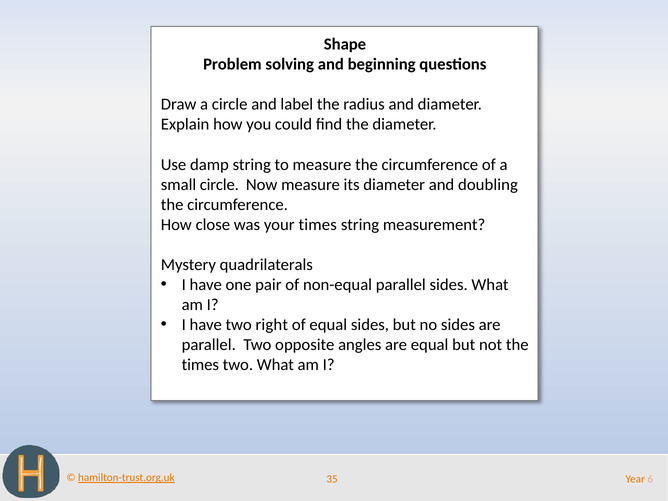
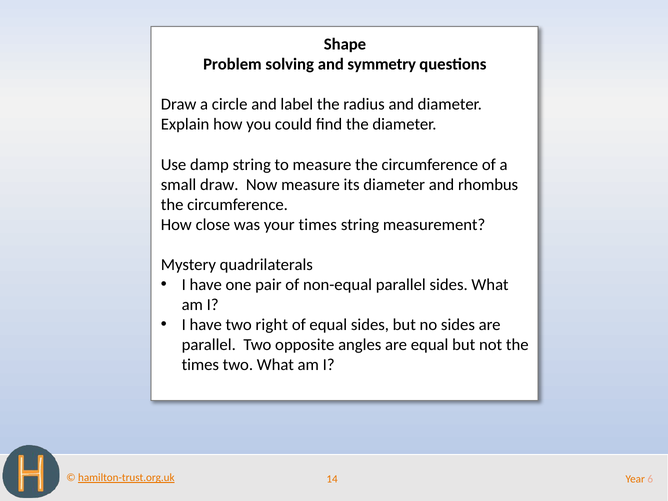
beginning: beginning -> symmetry
small circle: circle -> draw
doubling: doubling -> rhombus
35: 35 -> 14
